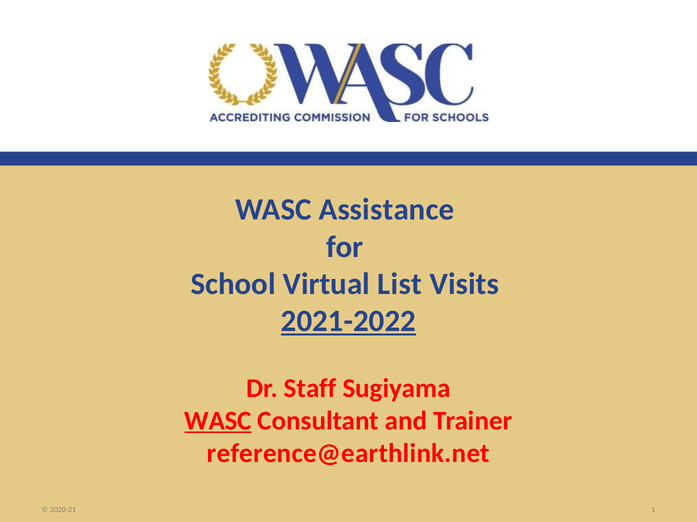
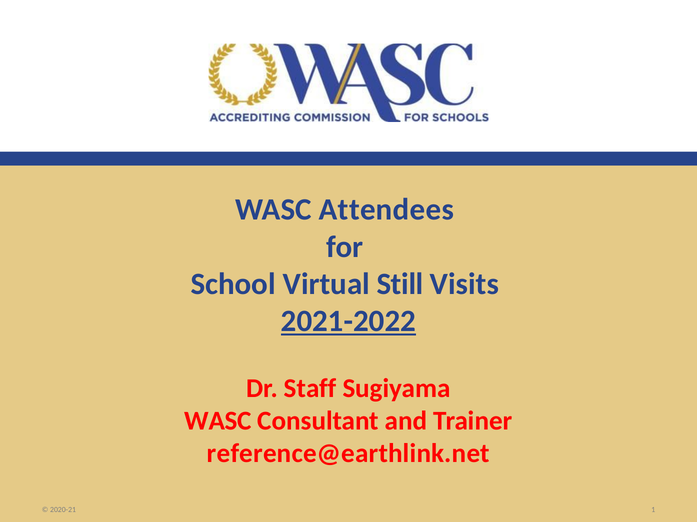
Assistance: Assistance -> Attendees
List: List -> Still
WASC at (218, 421) underline: present -> none
